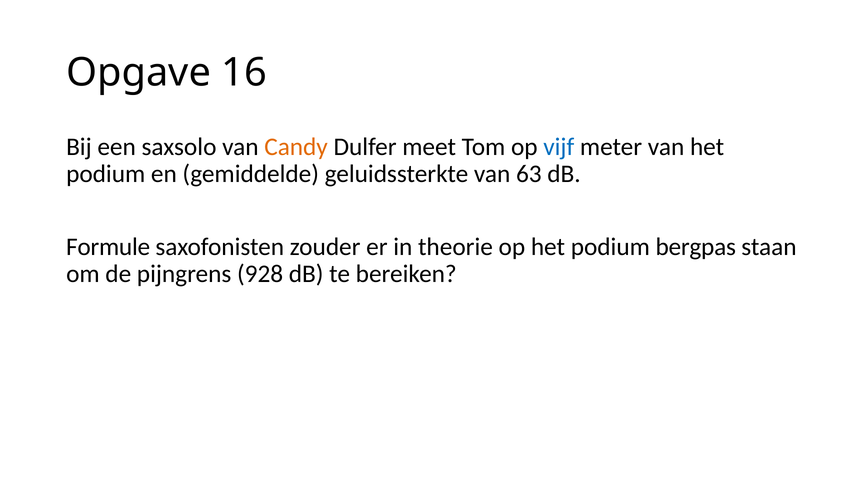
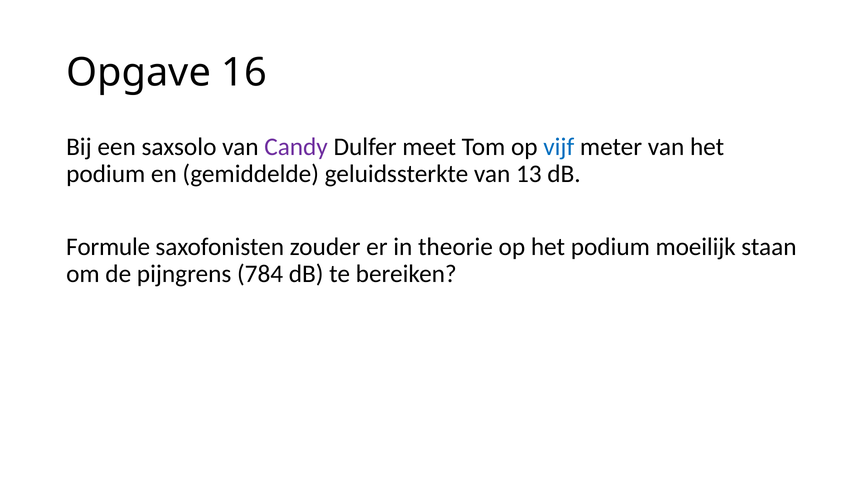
Candy colour: orange -> purple
63: 63 -> 13
bergpas: bergpas -> moeilijk
928: 928 -> 784
